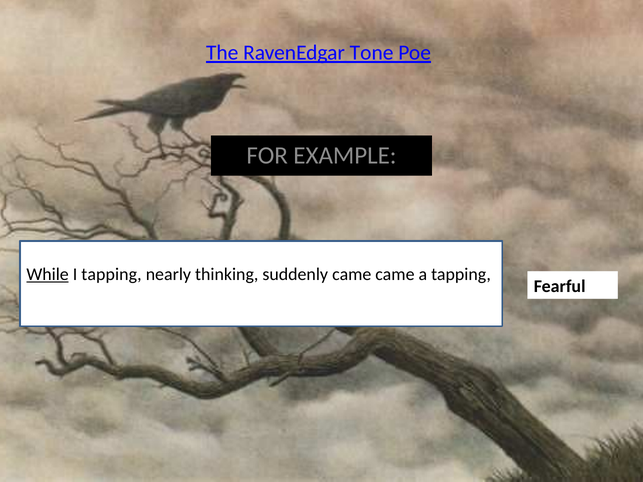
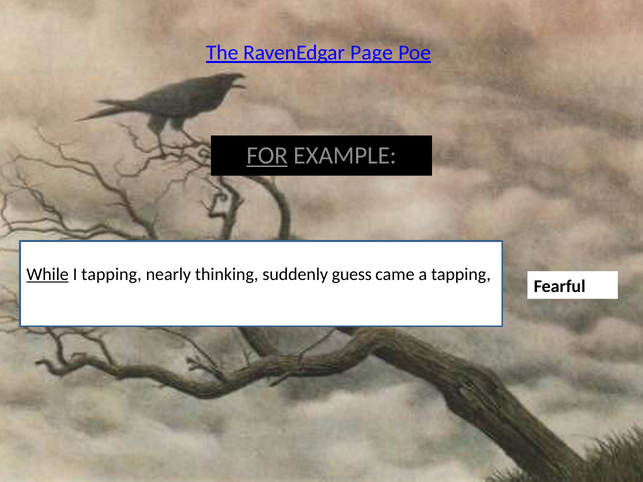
Tone: Tone -> Page
FOR underline: none -> present
suddenly came: came -> guess
